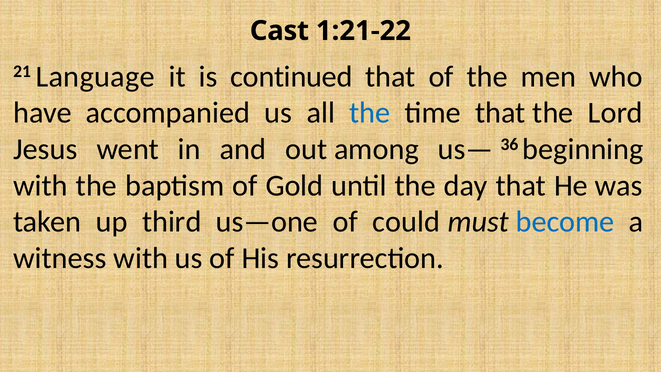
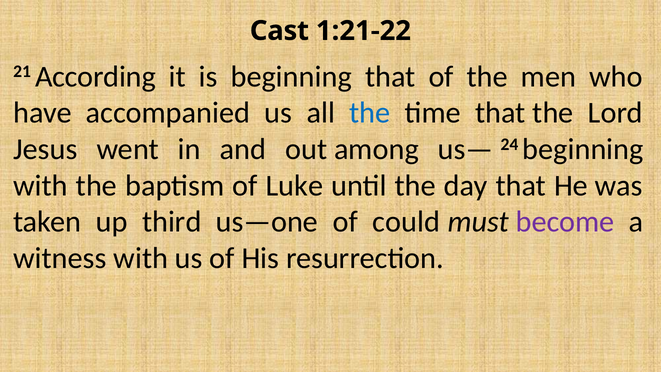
Language: Language -> According
is continued: continued -> beginning
36: 36 -> 24
Gold: Gold -> Luke
become colour: blue -> purple
